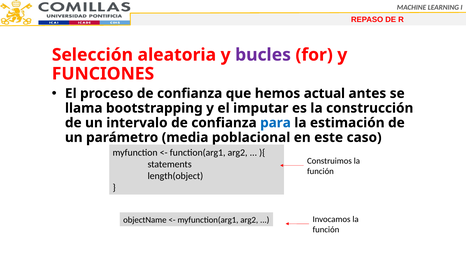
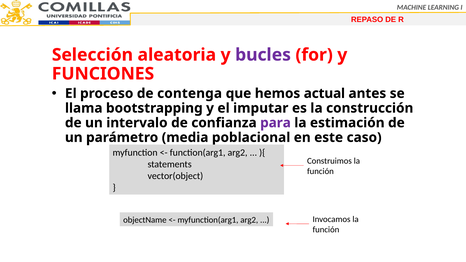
proceso de confianza: confianza -> contenga
para colour: blue -> purple
length(object: length(object -> vector(object
